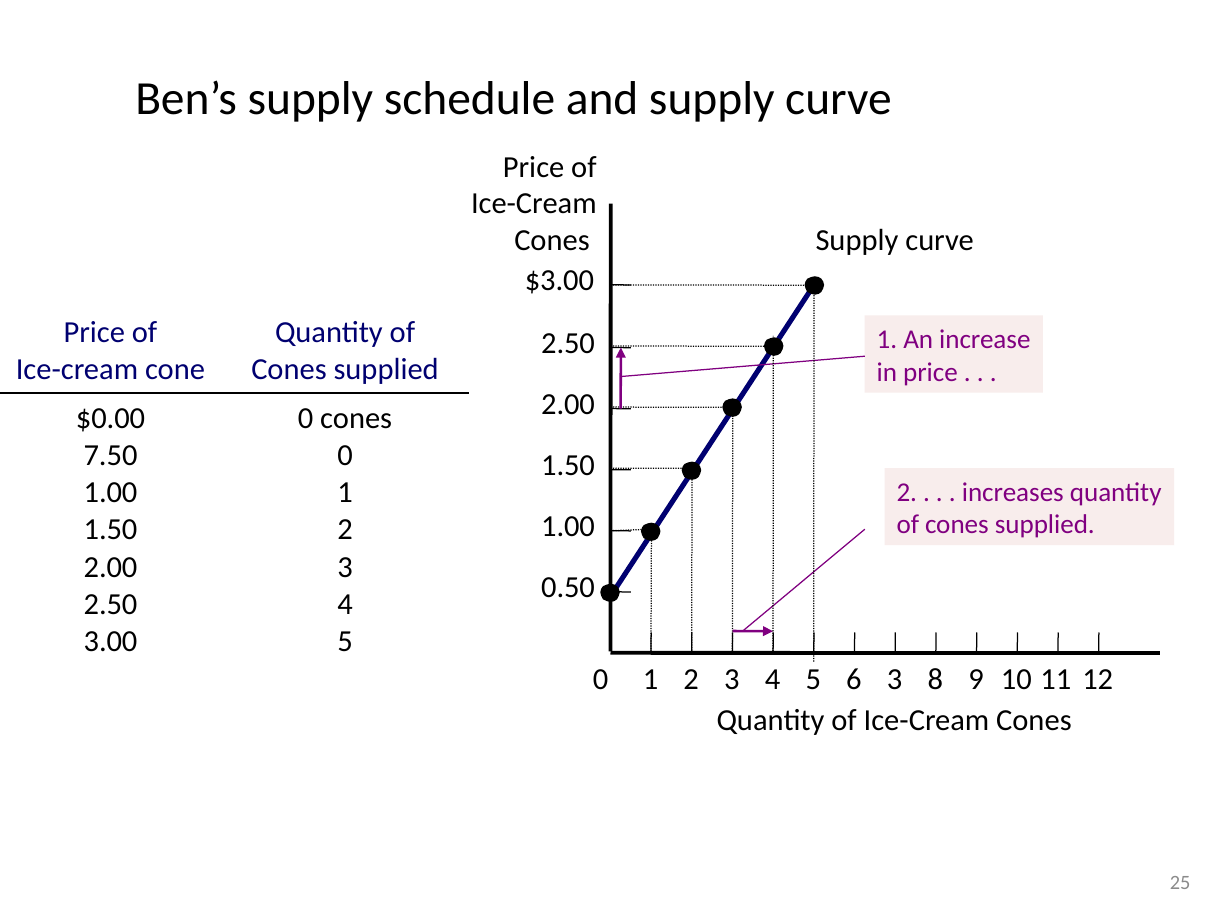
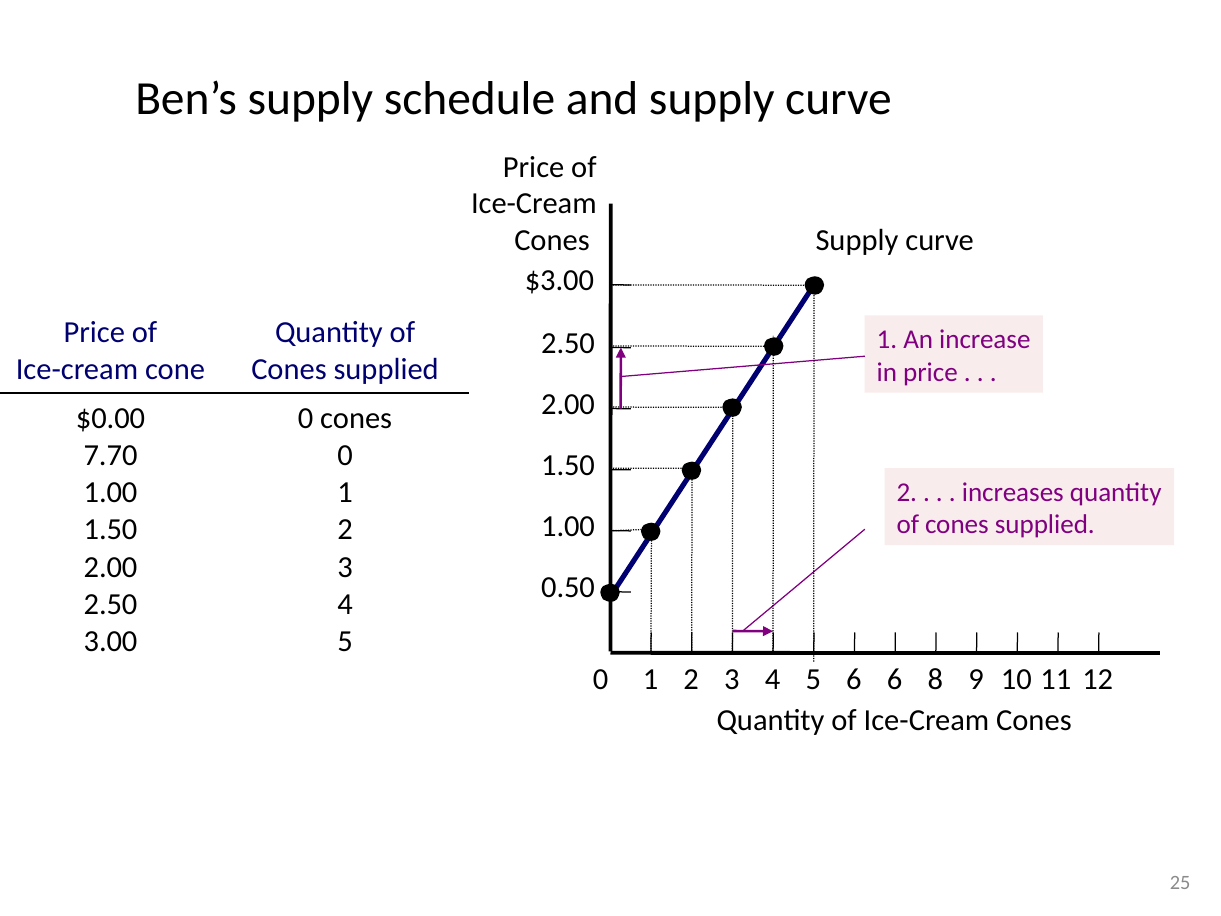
7.50: 7.50 -> 7.70
6 3: 3 -> 6
